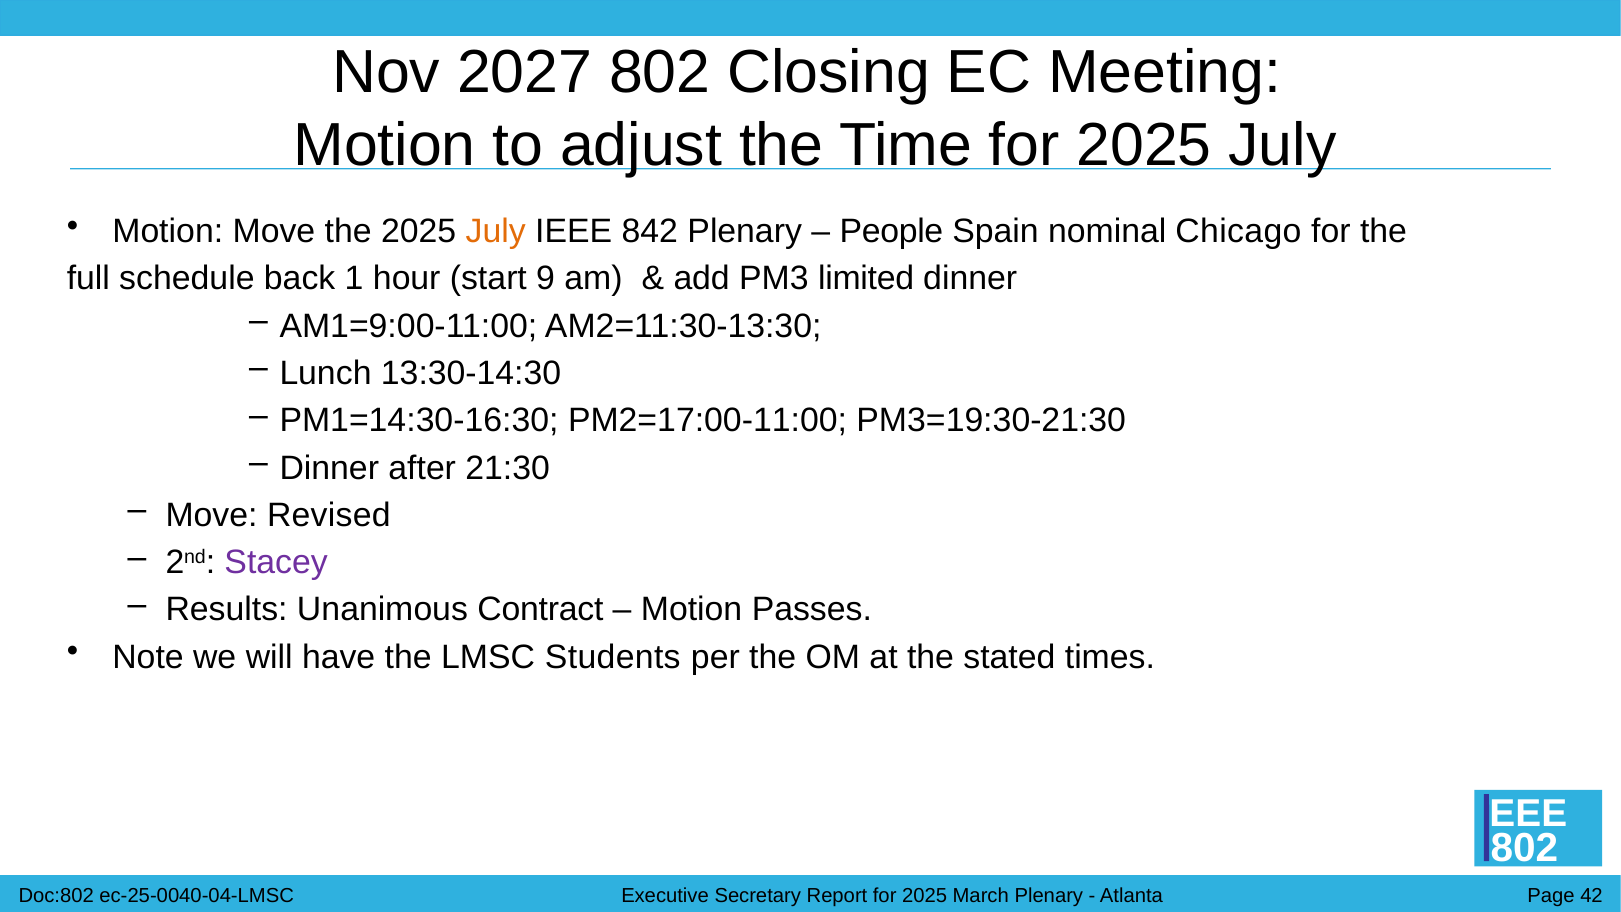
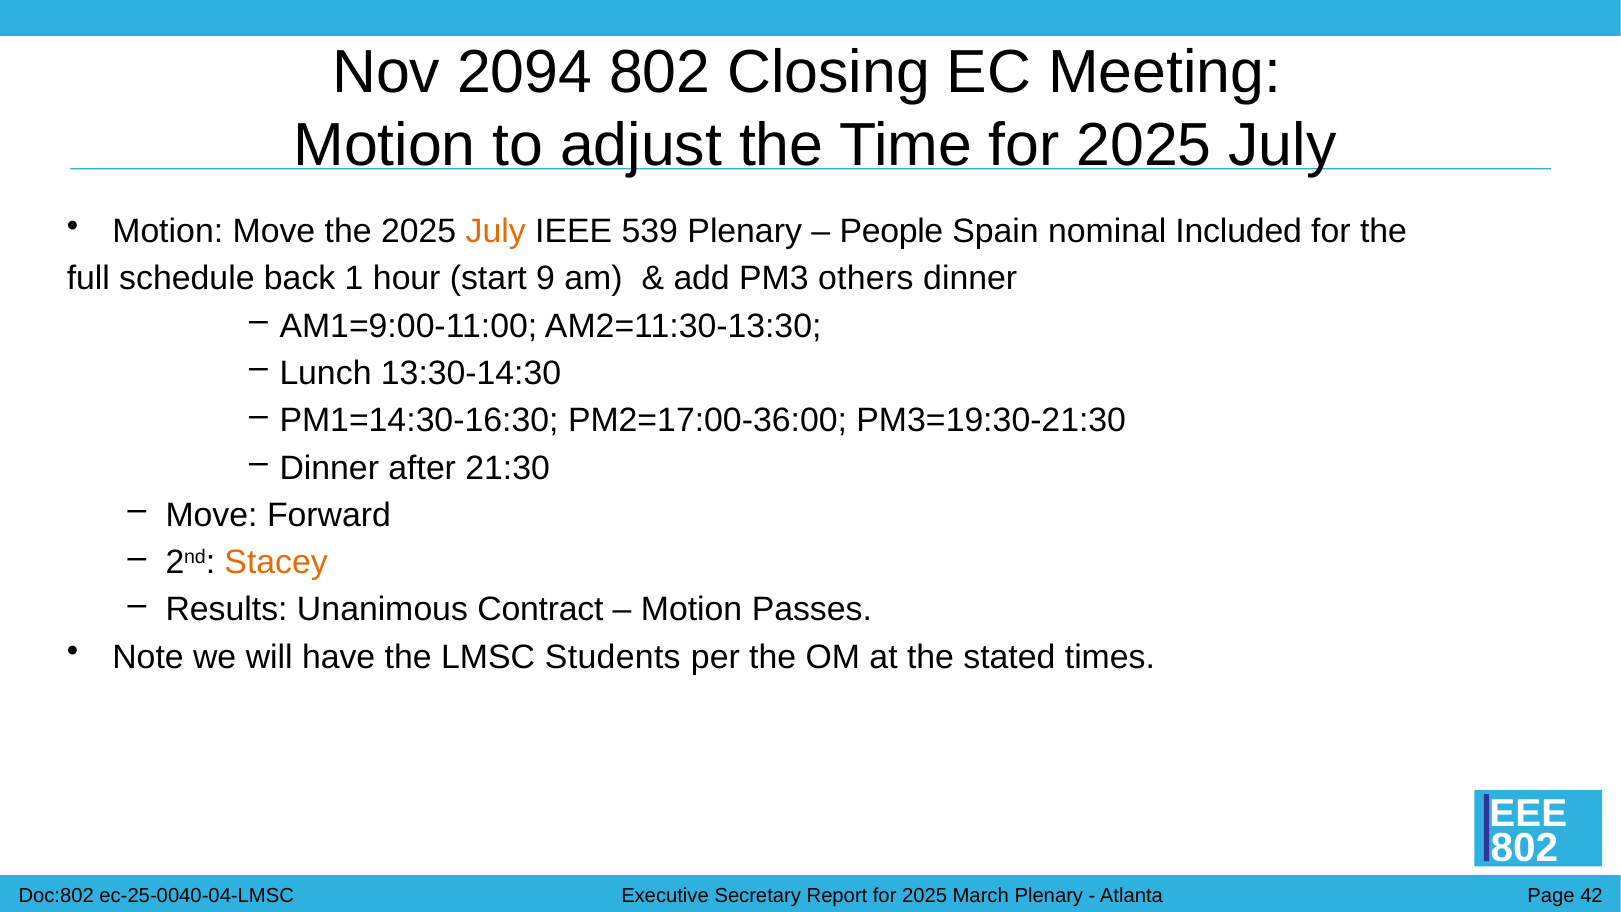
2027: 2027 -> 2094
842: 842 -> 539
Chicago: Chicago -> Included
limited: limited -> others
PM2=17:00-11:00: PM2=17:00-11:00 -> PM2=17:00-36:00
Revised: Revised -> Forward
Stacey colour: purple -> orange
